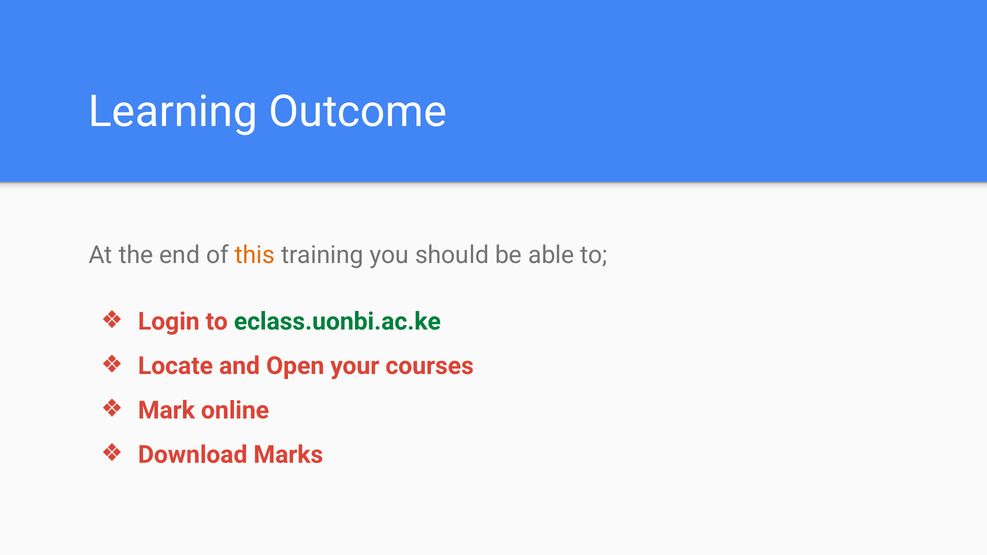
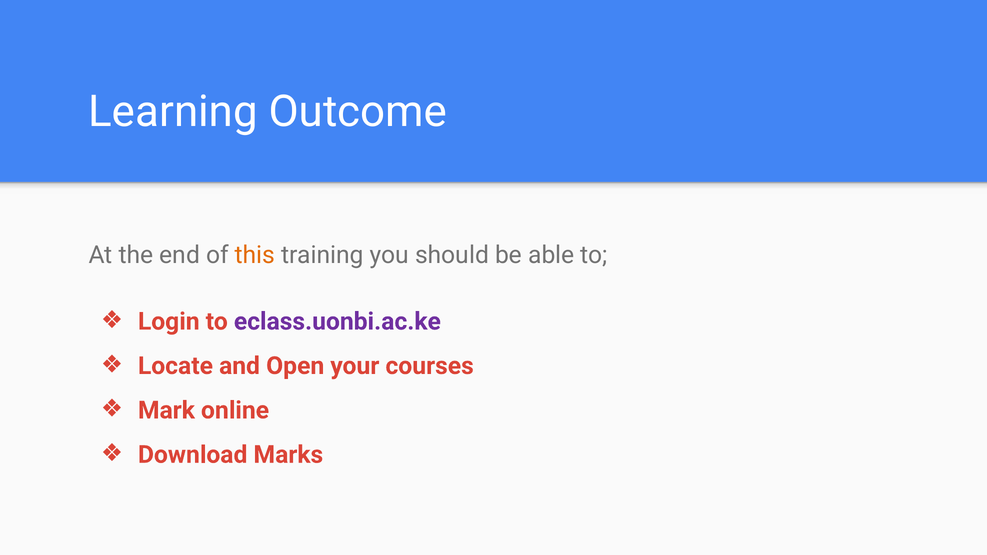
eclass.uonbi.ac.ke colour: green -> purple
